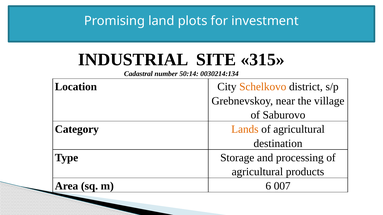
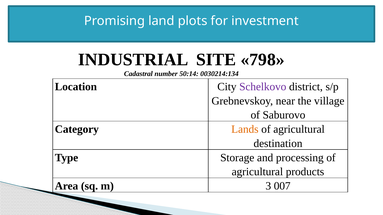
315: 315 -> 798
Schelkovo colour: orange -> purple
6: 6 -> 3
